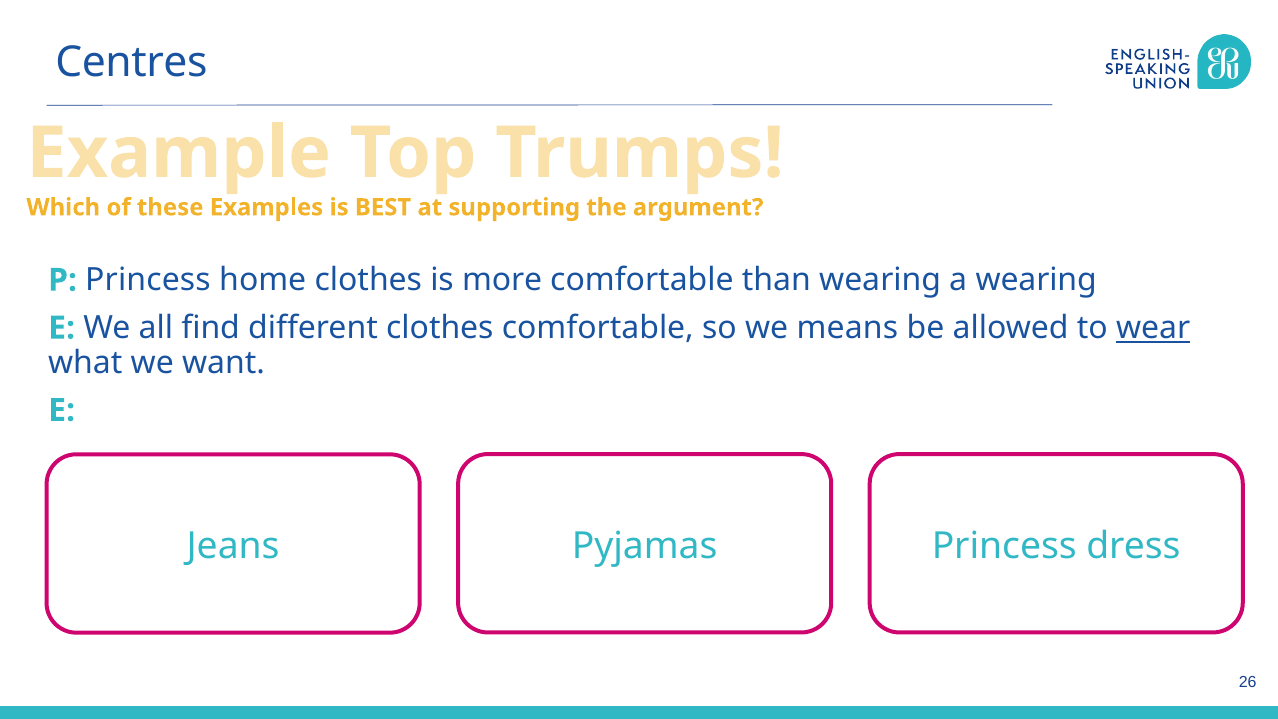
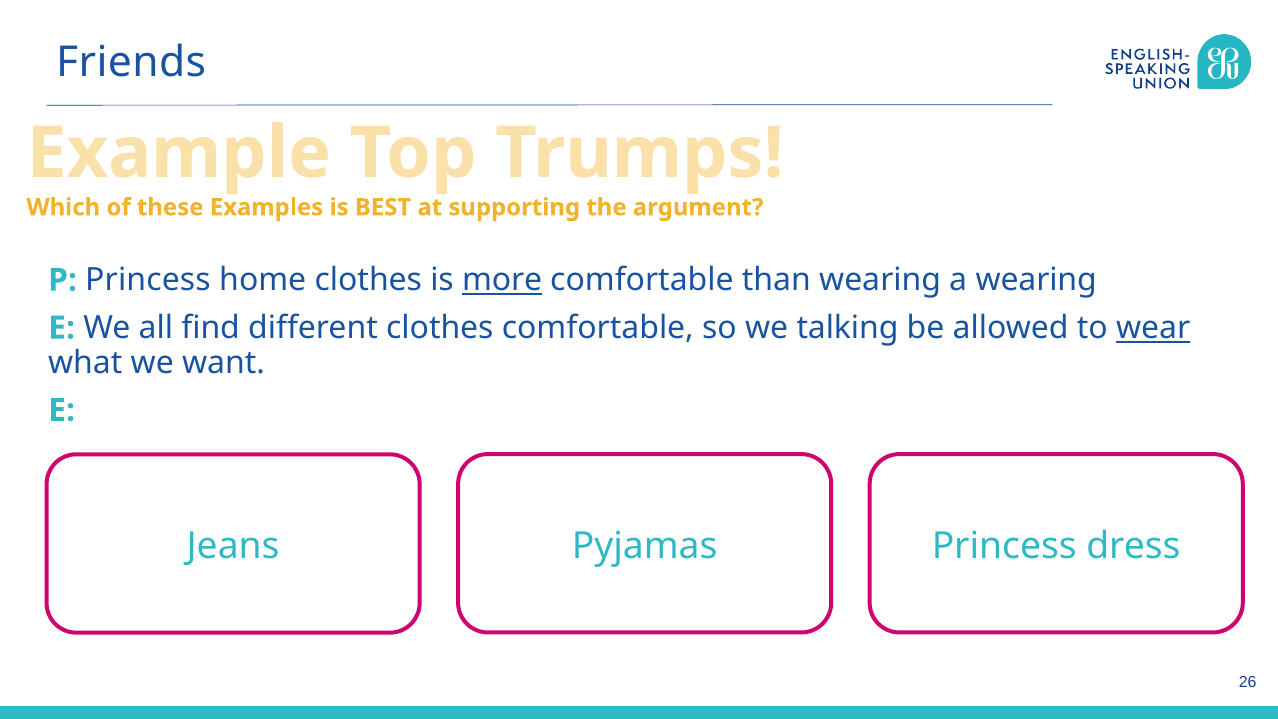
Centres: Centres -> Friends
more underline: none -> present
means: means -> talking
